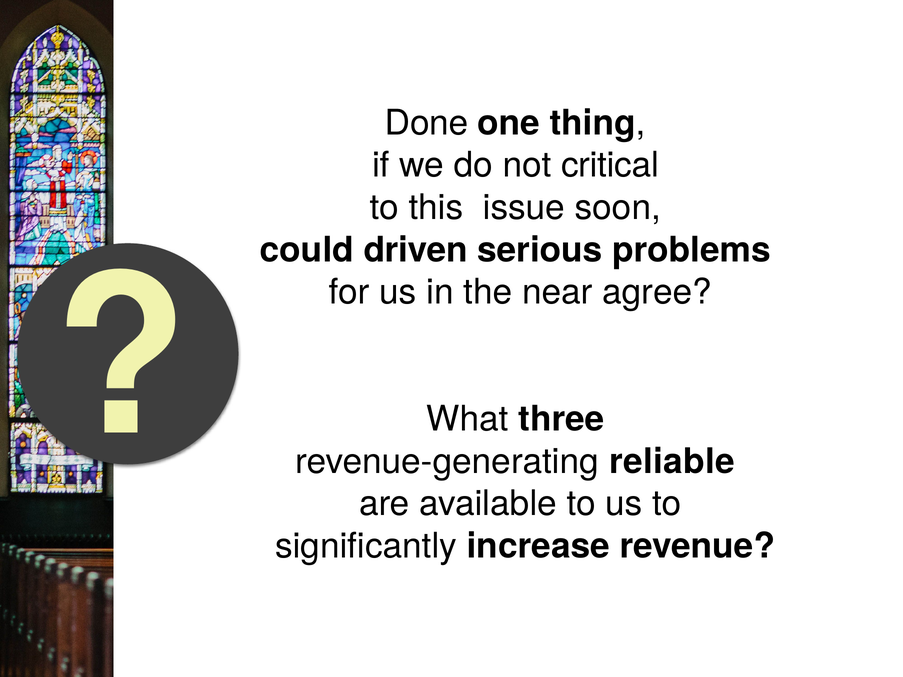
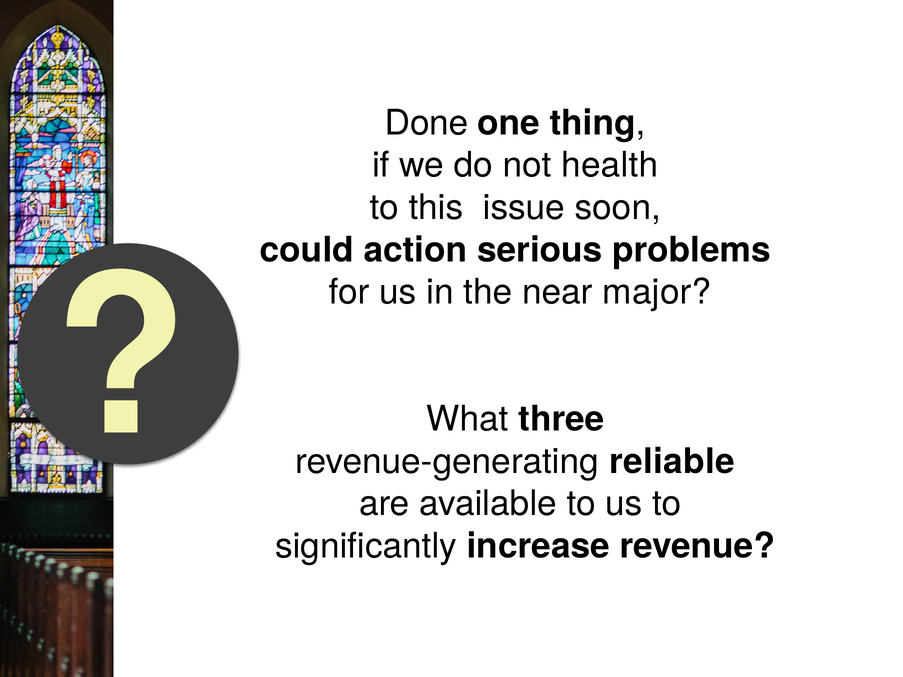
critical: critical -> health
driven: driven -> action
agree: agree -> major
